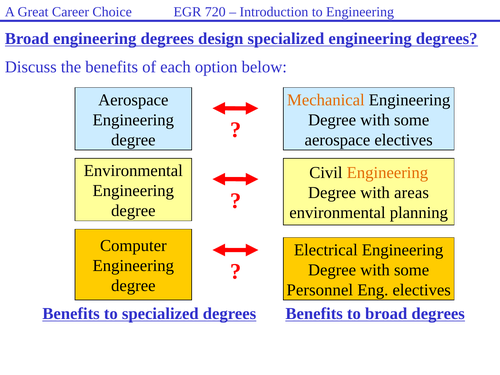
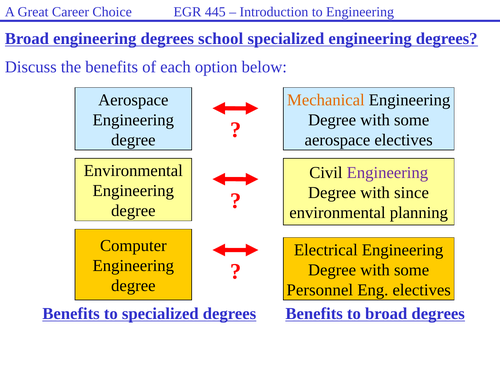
720: 720 -> 445
design: design -> school
Engineering at (387, 173) colour: orange -> purple
areas: areas -> since
